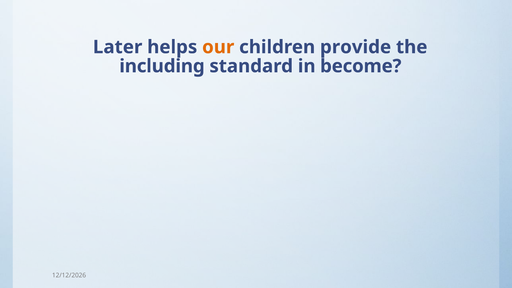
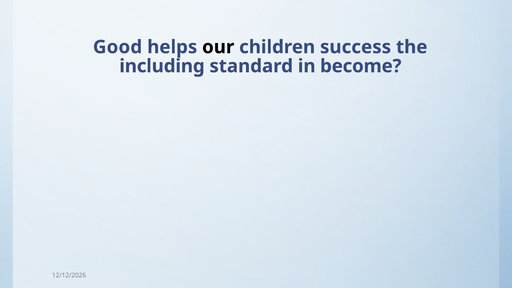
Later: Later -> Good
our colour: orange -> black
provide: provide -> success
